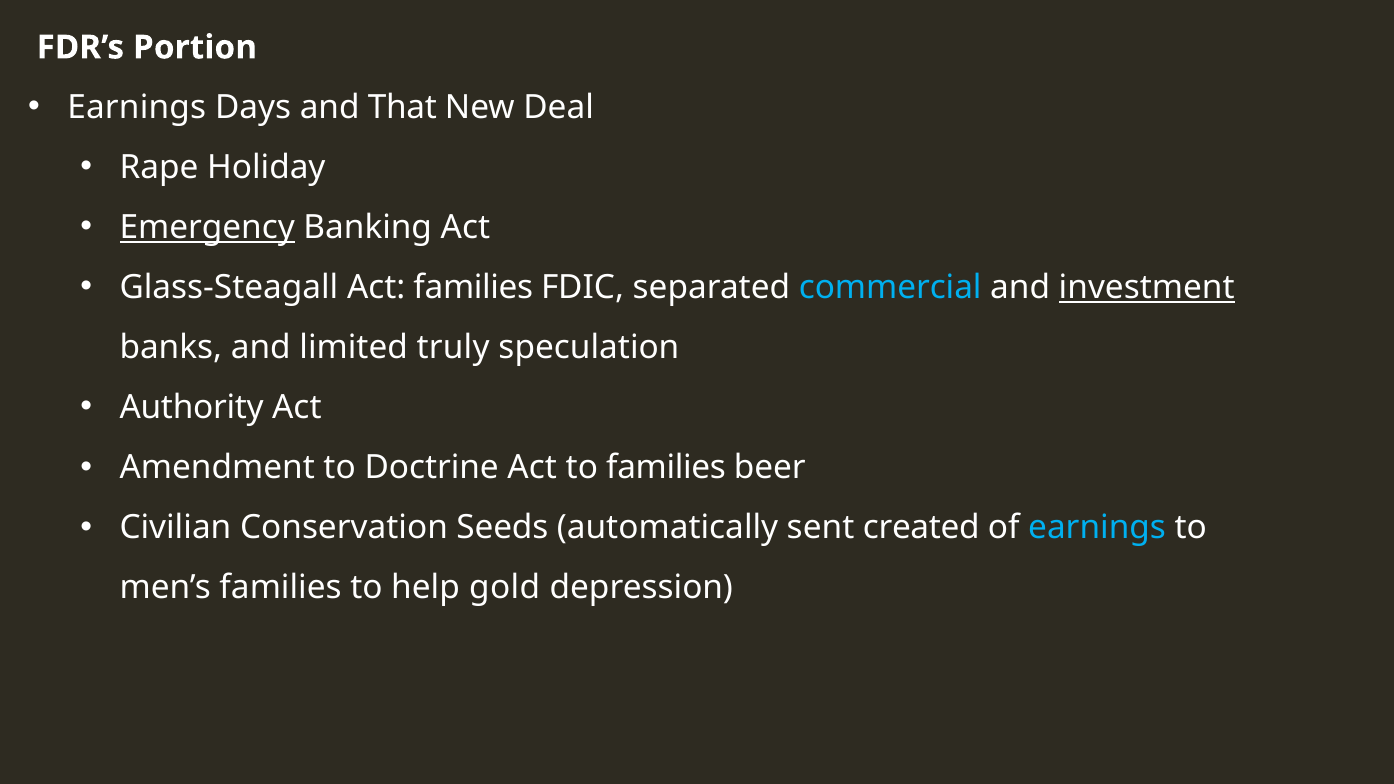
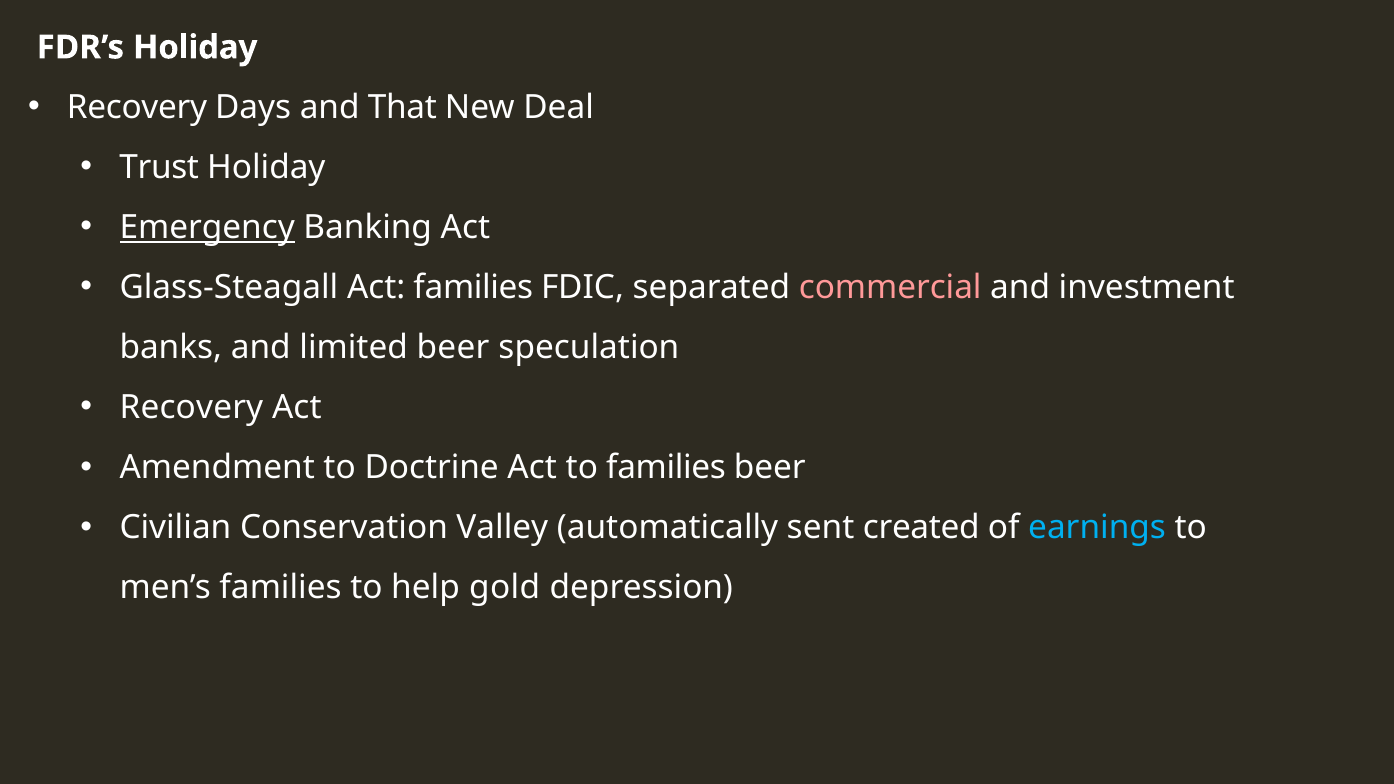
FDR’s Portion: Portion -> Holiday
Earnings at (137, 108): Earnings -> Recovery
Rape: Rape -> Trust
commercial colour: light blue -> pink
investment underline: present -> none
limited truly: truly -> beer
Authority at (192, 408): Authority -> Recovery
Seeds: Seeds -> Valley
